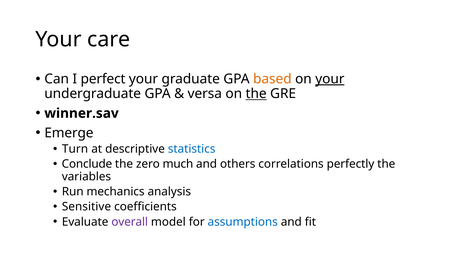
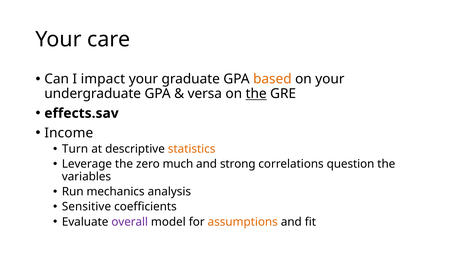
perfect: perfect -> impact
your at (330, 79) underline: present -> none
winner.sav: winner.sav -> effects.sav
Emerge: Emerge -> Income
statistics colour: blue -> orange
Conclude: Conclude -> Leverage
others: others -> strong
perfectly: perfectly -> question
assumptions colour: blue -> orange
